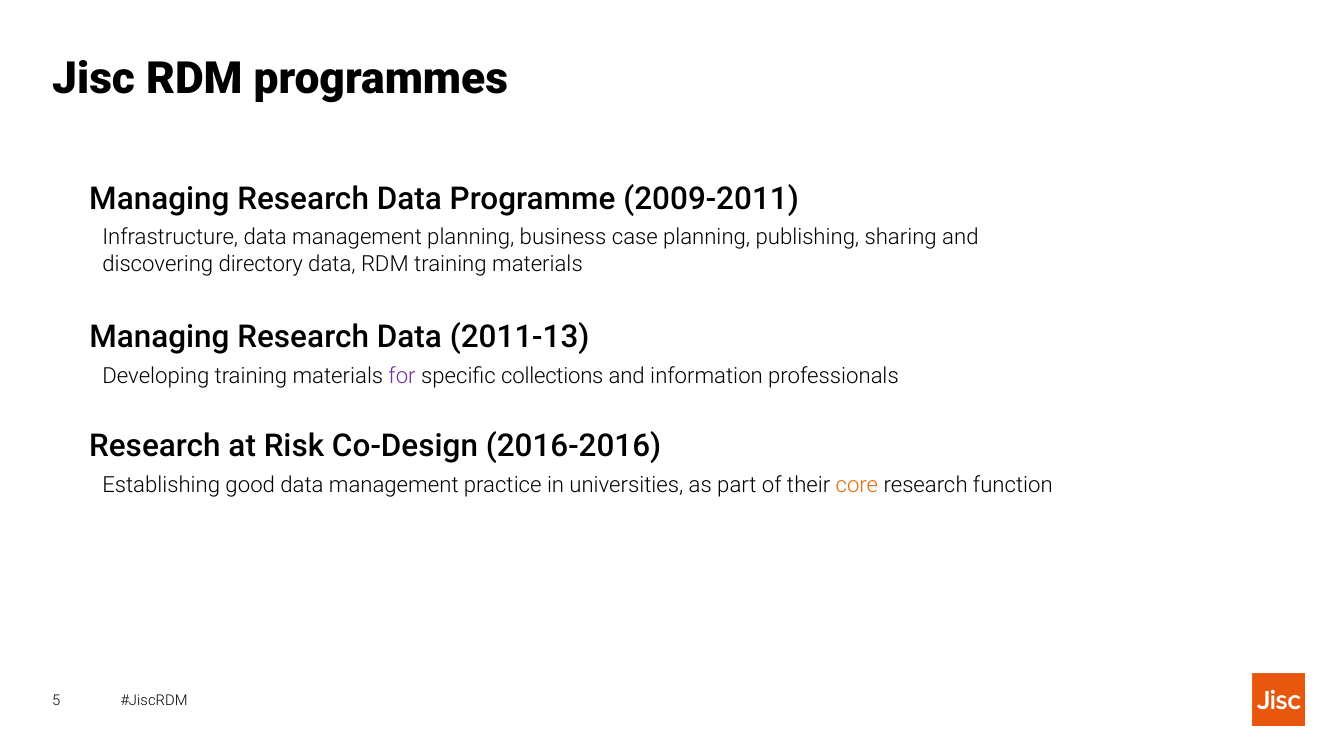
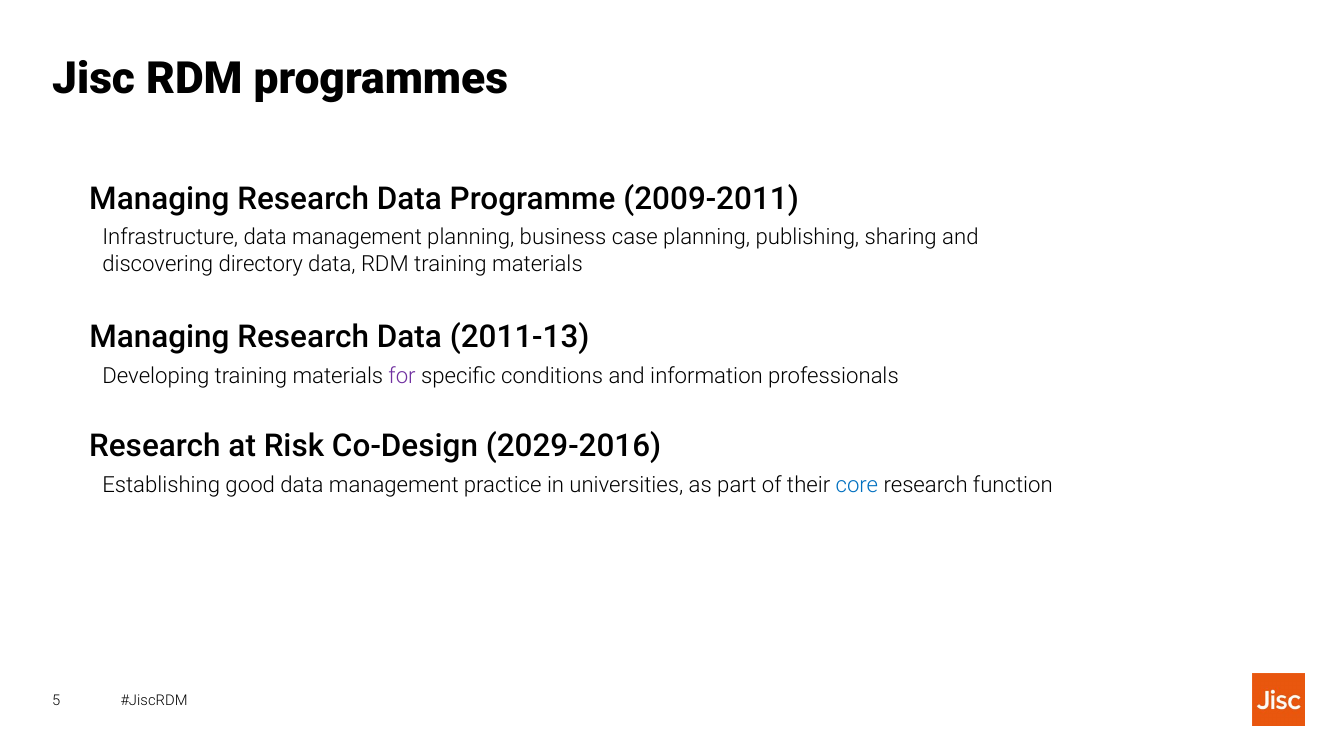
collections: collections -> conditions
2016-2016: 2016-2016 -> 2029-2016
core colour: orange -> blue
